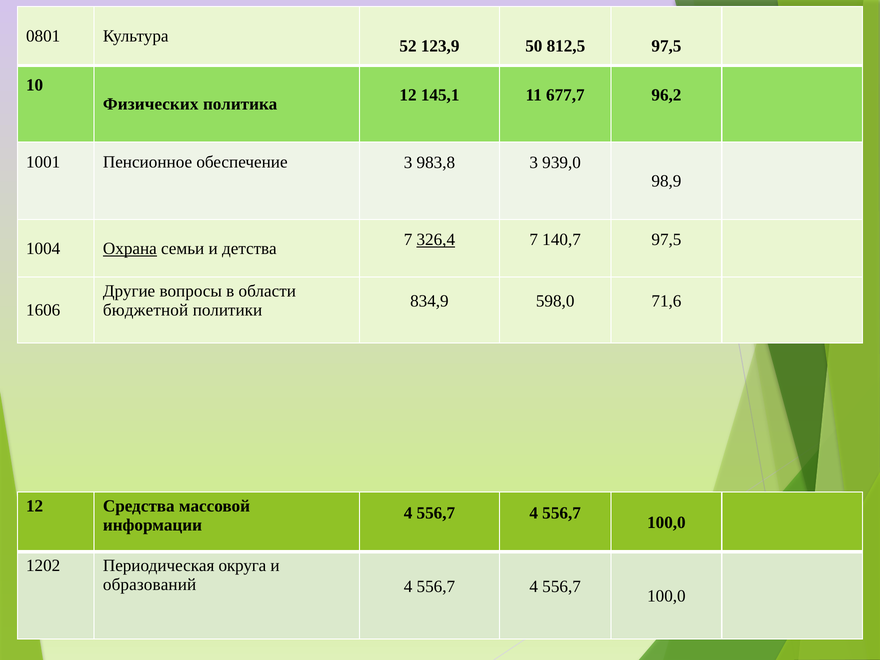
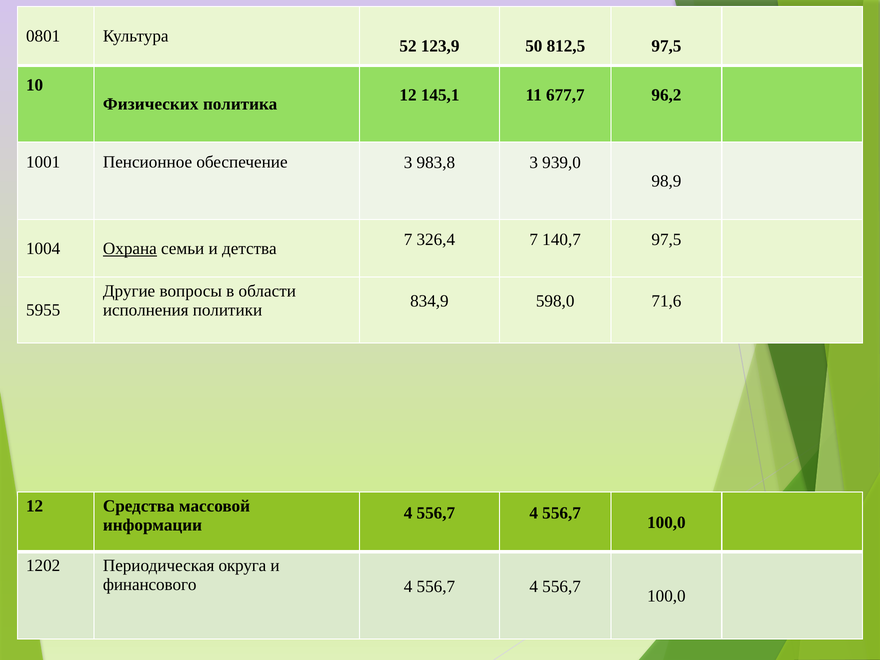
326,4 underline: present -> none
1606: 1606 -> 5955
бюджетной: бюджетной -> исполнения
образований: образований -> финансового
